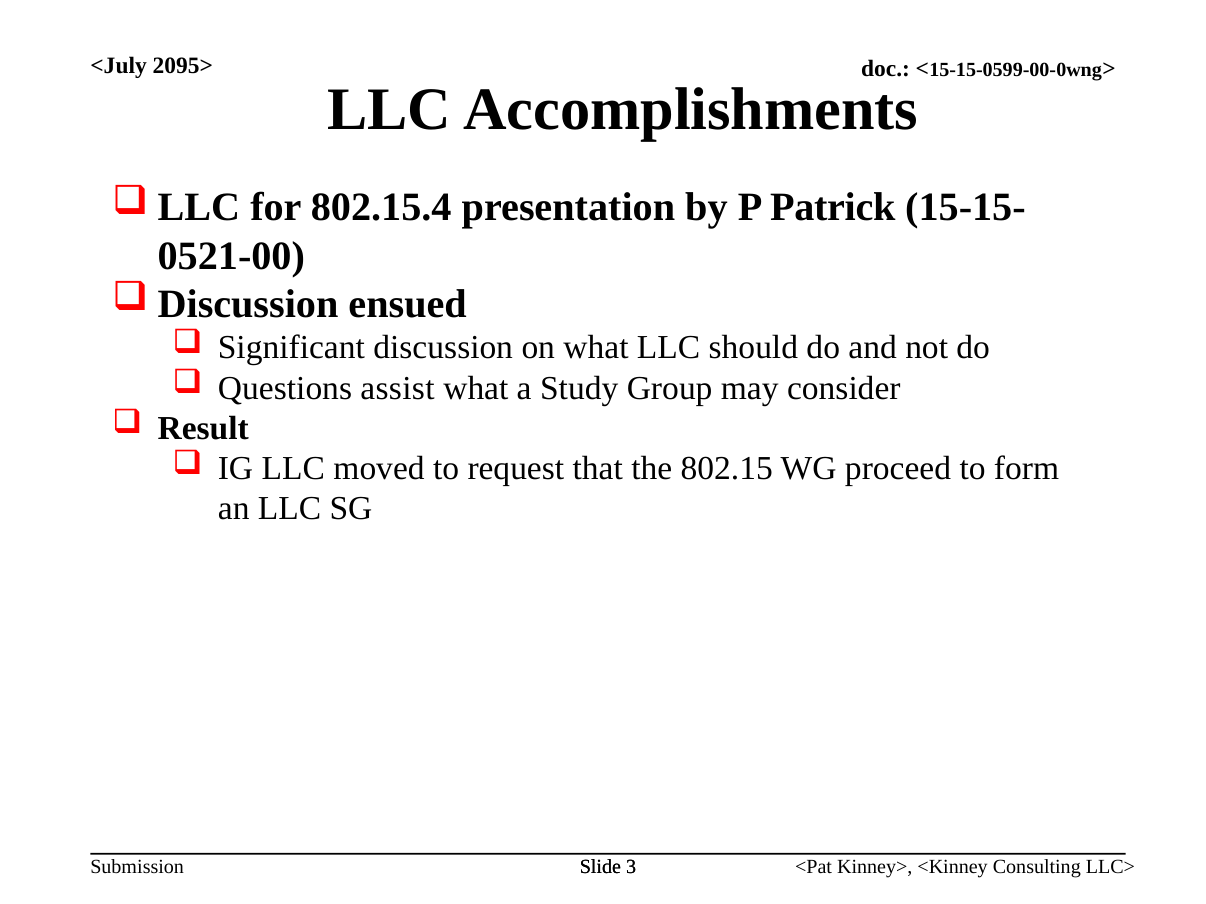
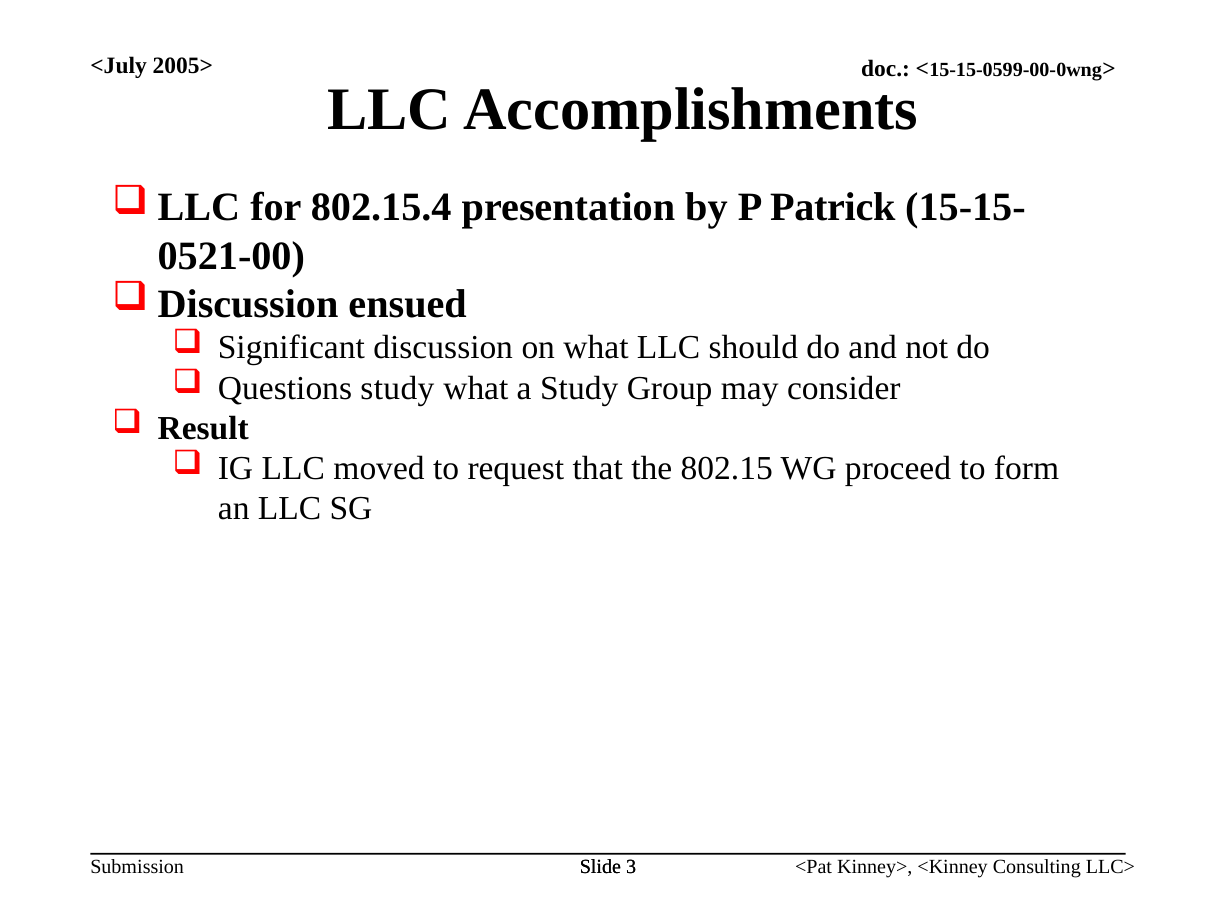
2095>: 2095> -> 2005>
Questions assist: assist -> study
